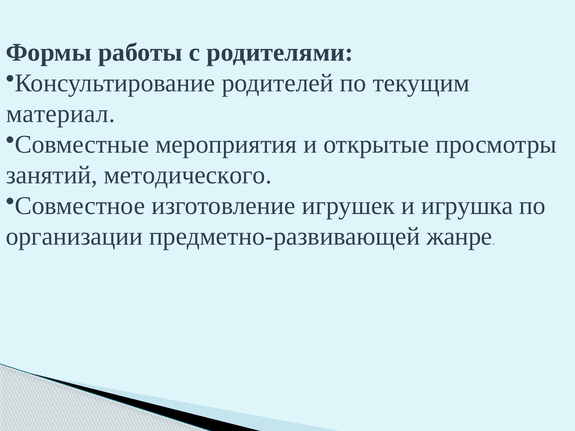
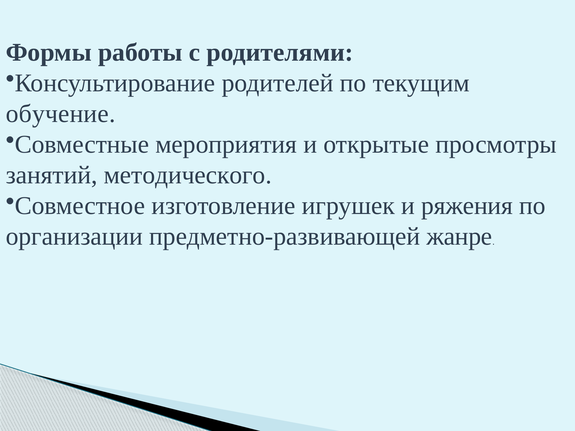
материал: материал -> обучение
игрушка: игрушка -> ряжения
